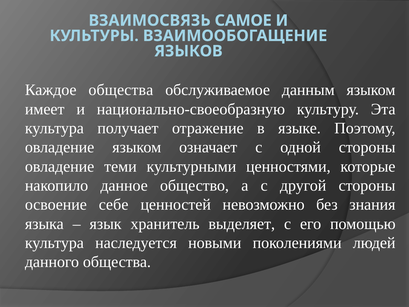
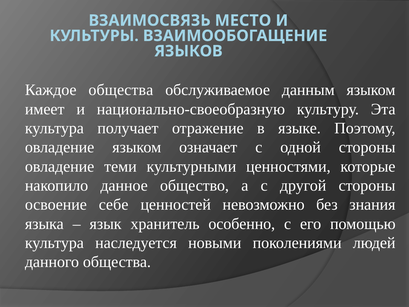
САМОЕ: САМОЕ -> МЕСТО
выделяет: выделяет -> особенно
